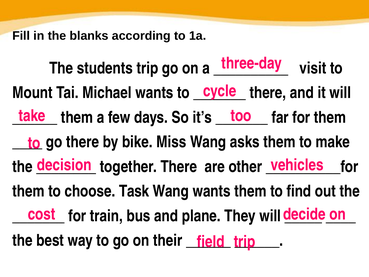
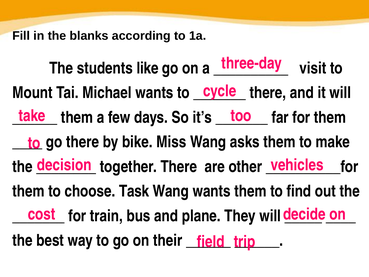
students trip: trip -> like
